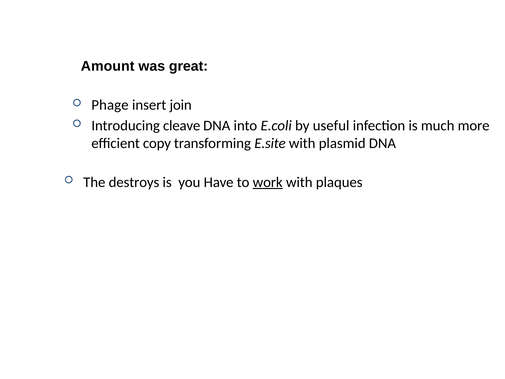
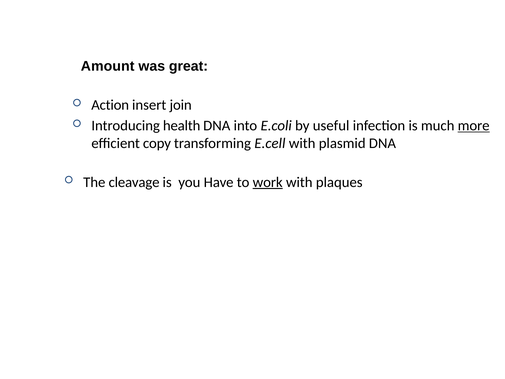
Phage: Phage -> Action
cleave: cleave -> health
more underline: none -> present
E.site: E.site -> E.cell
destroys: destroys -> cleavage
